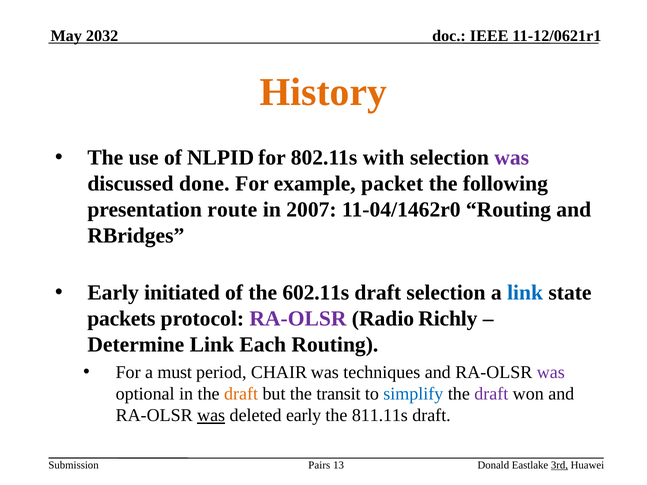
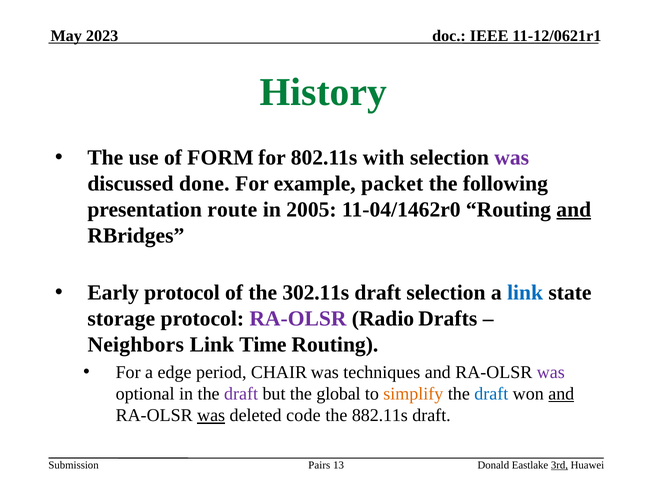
2032: 2032 -> 2023
History colour: orange -> green
NLPID: NLPID -> FORM
2007: 2007 -> 2005
and at (574, 210) underline: none -> present
Early initiated: initiated -> protocol
602.11s: 602.11s -> 302.11s
packets: packets -> storage
Richly: Richly -> Drafts
Determine: Determine -> Neighbors
Each: Each -> Time
must: must -> edge
draft at (241, 394) colour: orange -> purple
transit: transit -> global
simplify colour: blue -> orange
draft at (491, 394) colour: purple -> blue
and at (561, 394) underline: none -> present
deleted early: early -> code
811.11s: 811.11s -> 882.11s
